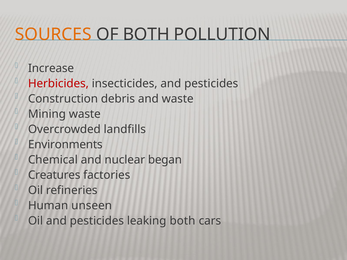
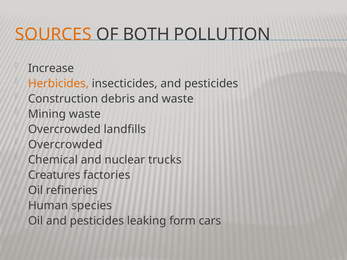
Herbicides colour: red -> orange
Environments at (65, 145): Environments -> Overcrowded
began: began -> trucks
unseen: unseen -> species
leaking both: both -> form
